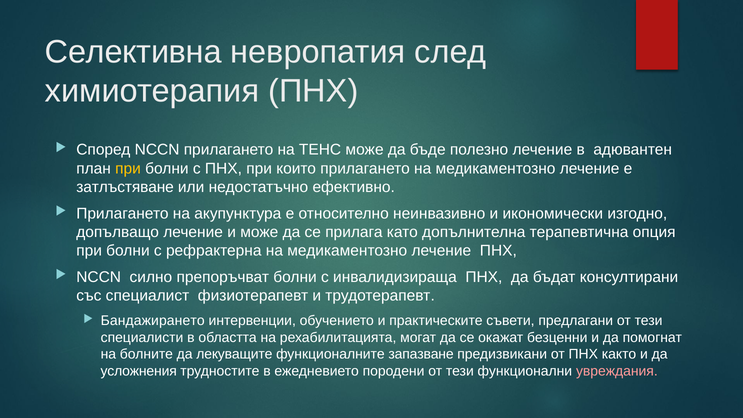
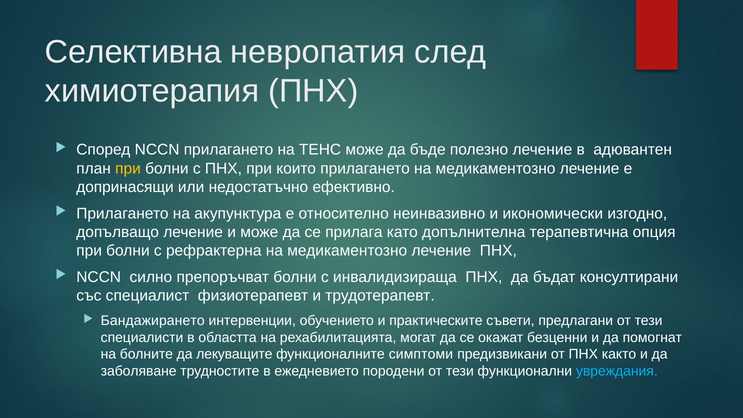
затлъстяване: затлъстяване -> допринасящи
запазване: запазване -> симптоми
усложнения: усложнения -> заболяване
увреждания colour: pink -> light blue
